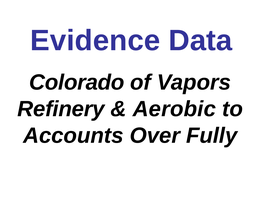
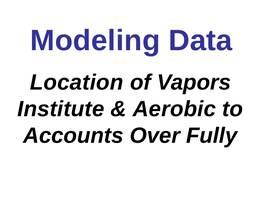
Evidence: Evidence -> Modeling
Colorado: Colorado -> Location
Refinery: Refinery -> Institute
